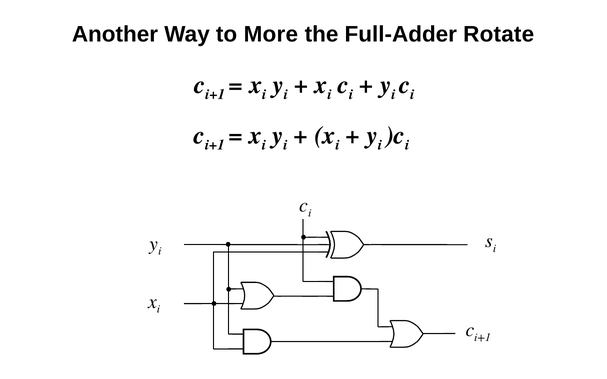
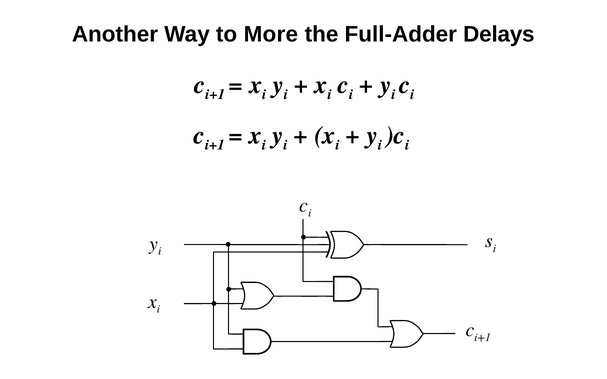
Rotate: Rotate -> Delays
